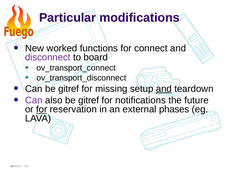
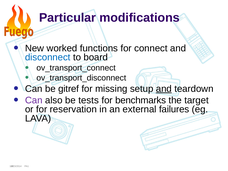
disconnect colour: purple -> blue
also be gitref: gitref -> tests
notifications: notifications -> benchmarks
future: future -> target
for at (42, 109) underline: present -> none
phases: phases -> failures
